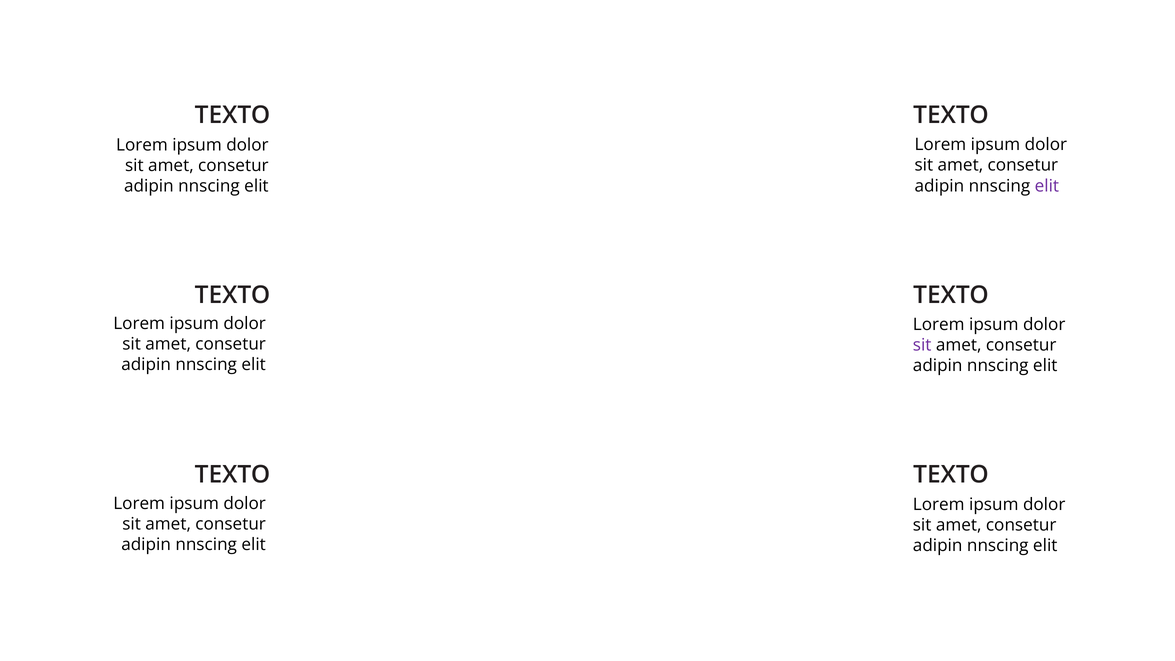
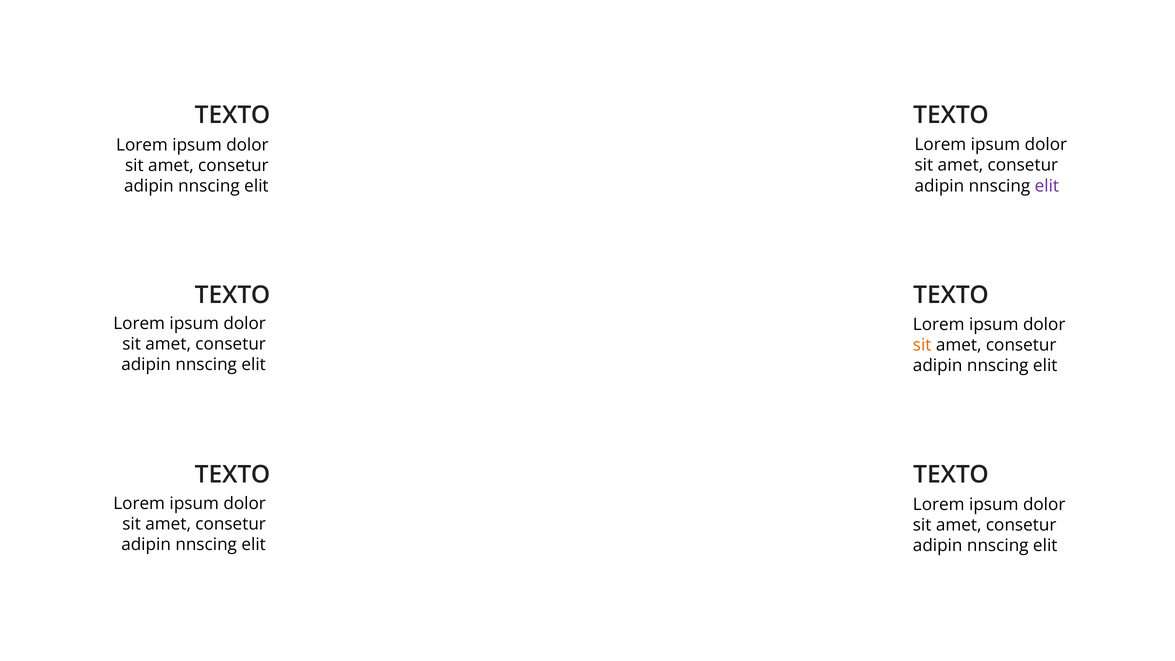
sit at (922, 345) colour: purple -> orange
